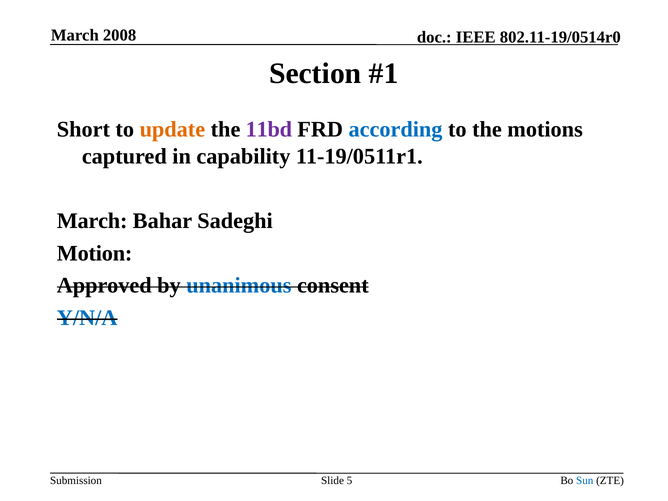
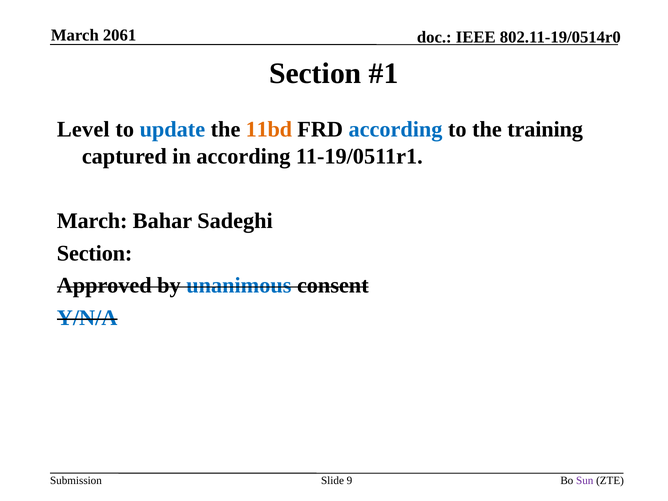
2008: 2008 -> 2061
Short: Short -> Level
update colour: orange -> blue
11bd colour: purple -> orange
motions: motions -> training
in capability: capability -> according
Motion at (95, 253): Motion -> Section
5: 5 -> 9
Sun colour: blue -> purple
